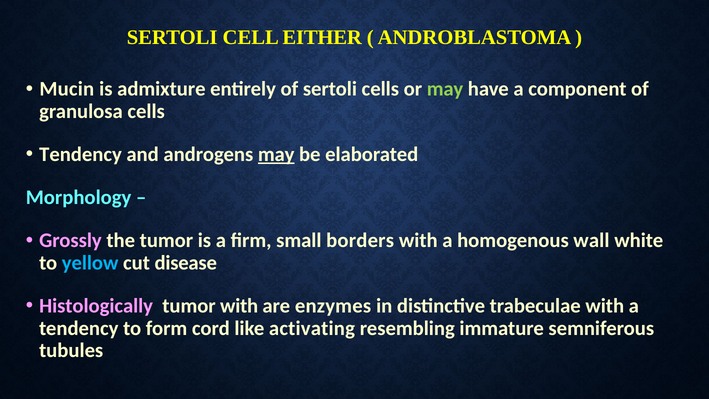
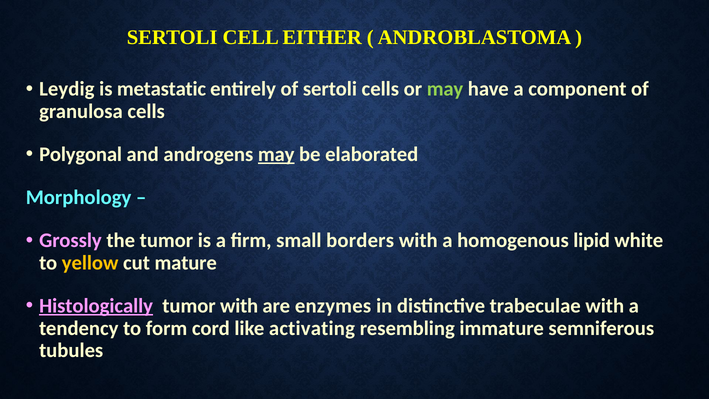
Mucin: Mucin -> Leydig
admixture: admixture -> metastatic
Tendency at (80, 154): Tendency -> Polygonal
wall: wall -> lipid
yellow colour: light blue -> yellow
disease: disease -> mature
Histologically underline: none -> present
